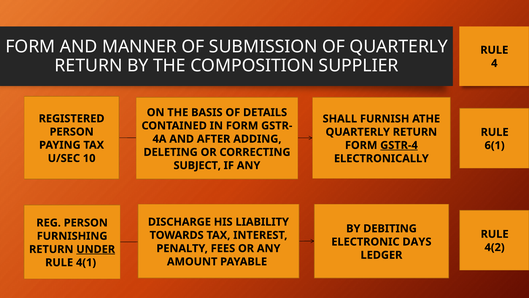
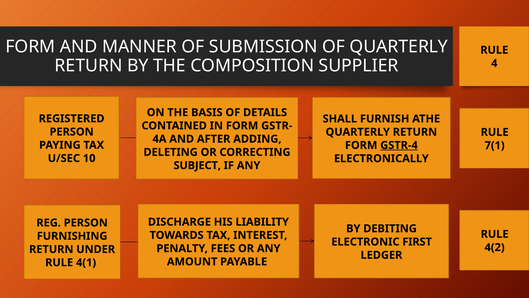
6(1: 6(1 -> 7(1
DAYS: DAYS -> FIRST
UNDER underline: present -> none
